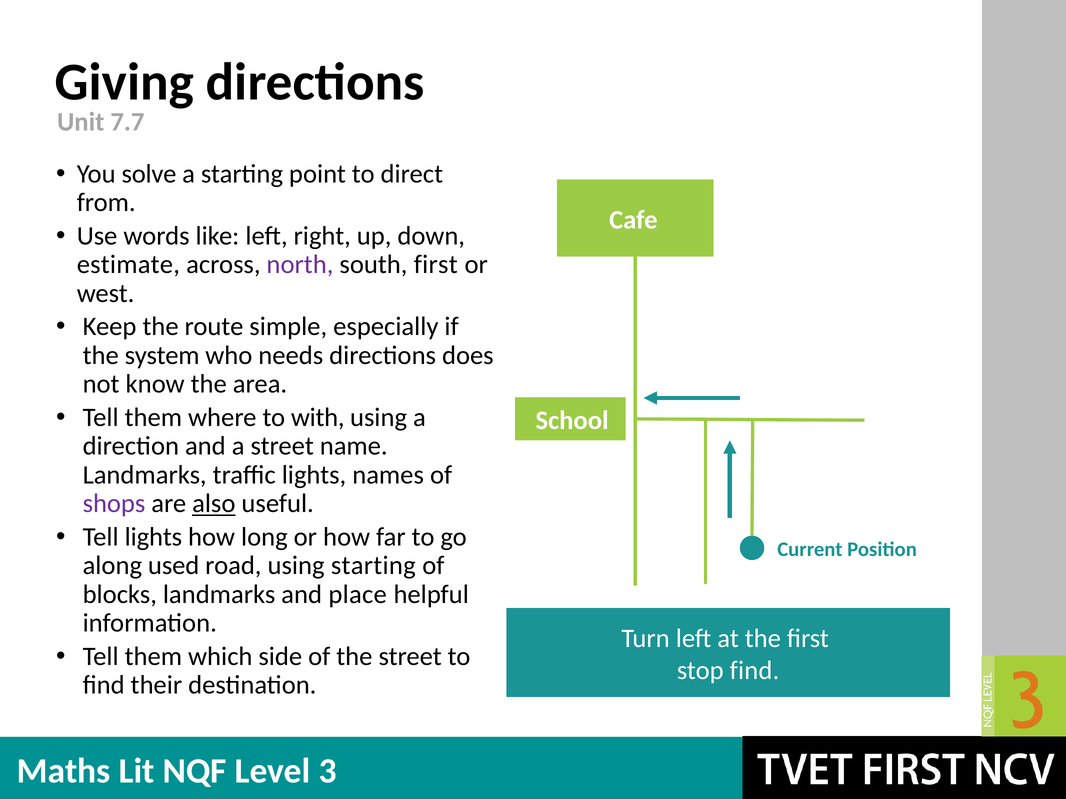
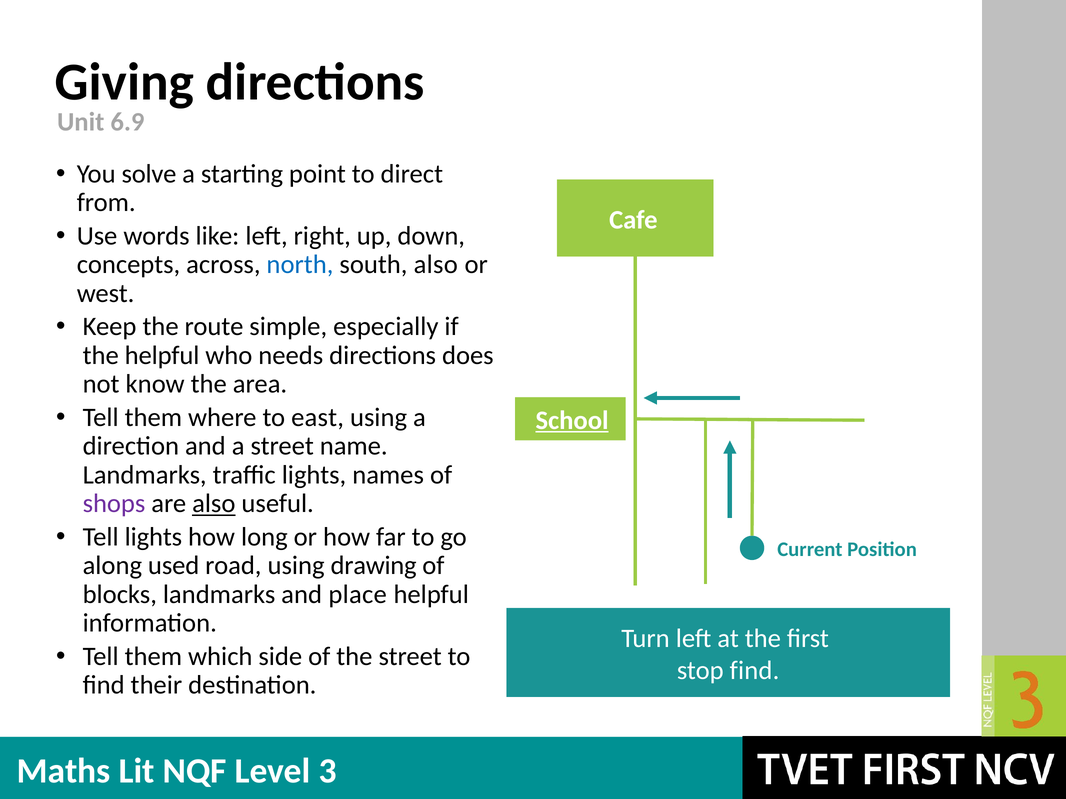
7.7: 7.7 -> 6.9
estimate: estimate -> concepts
north colour: purple -> blue
south first: first -> also
the system: system -> helpful
with: with -> east
School underline: none -> present
using starting: starting -> drawing
